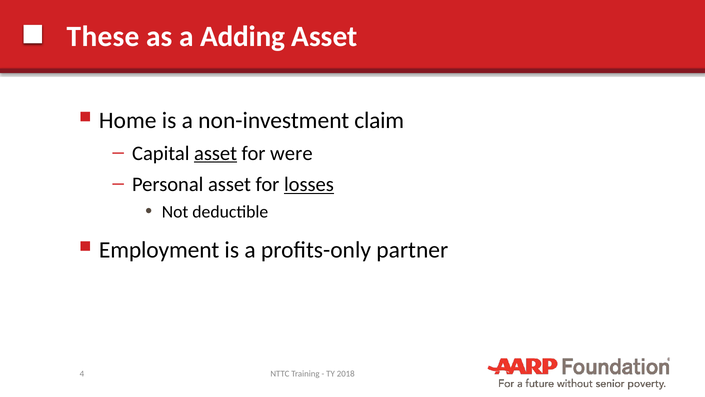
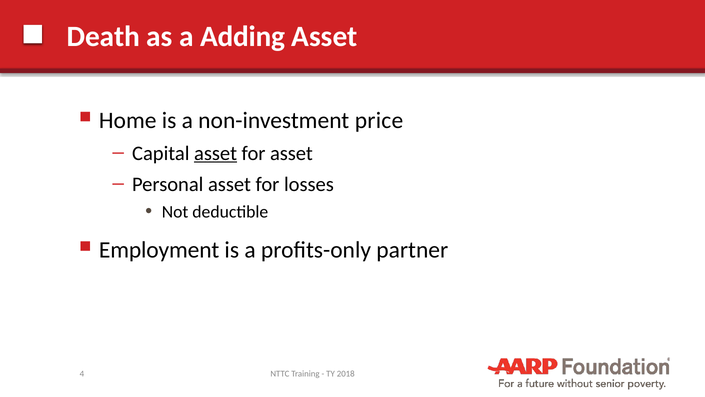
These: These -> Death
claim: claim -> price
for were: were -> asset
losses underline: present -> none
